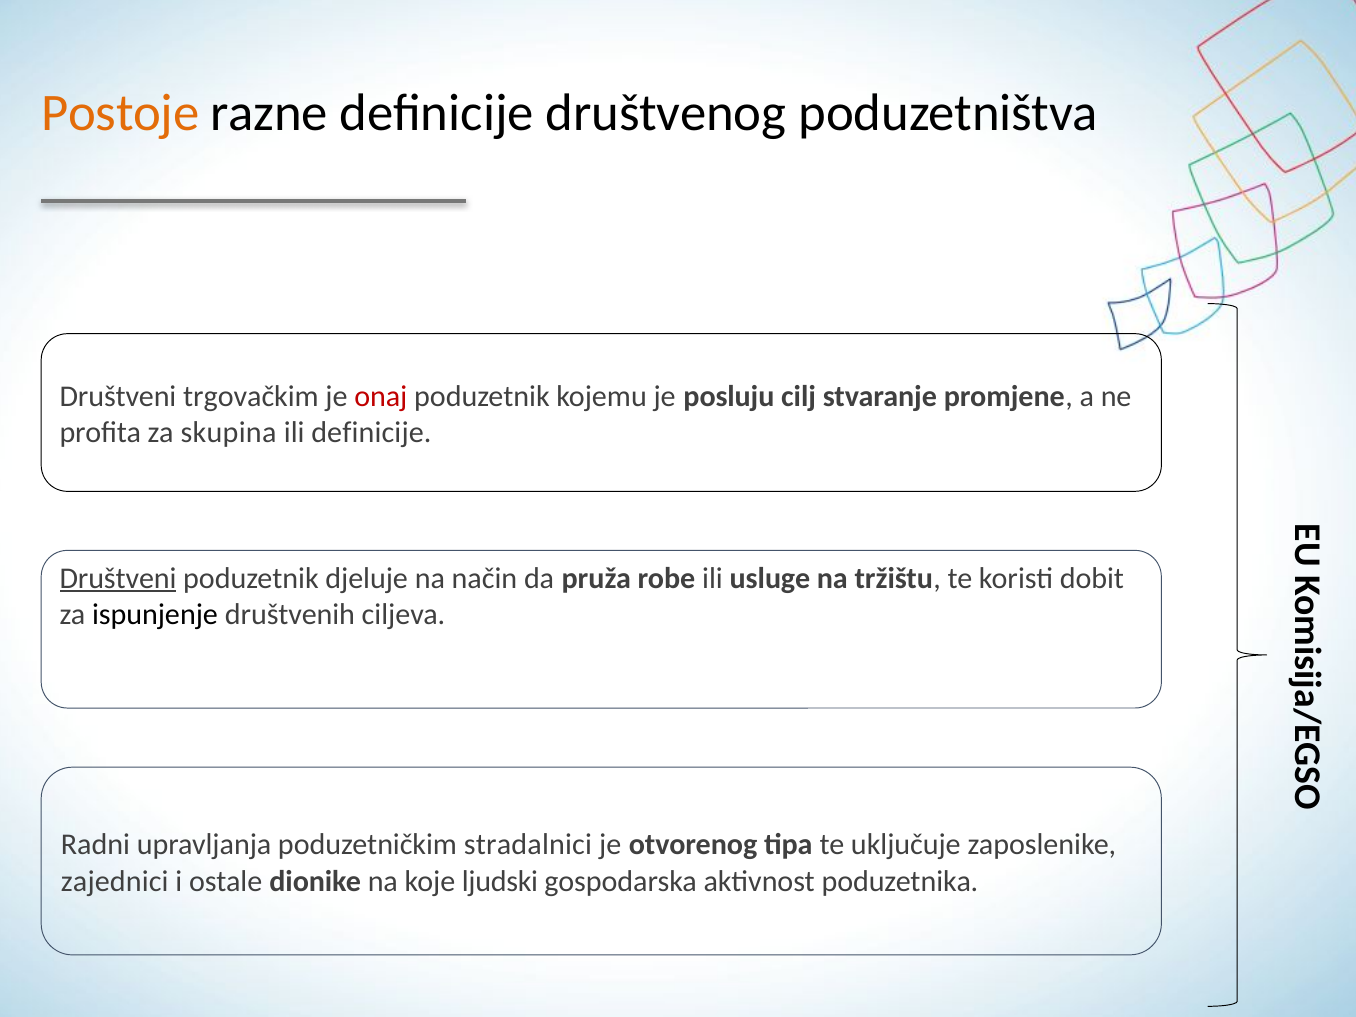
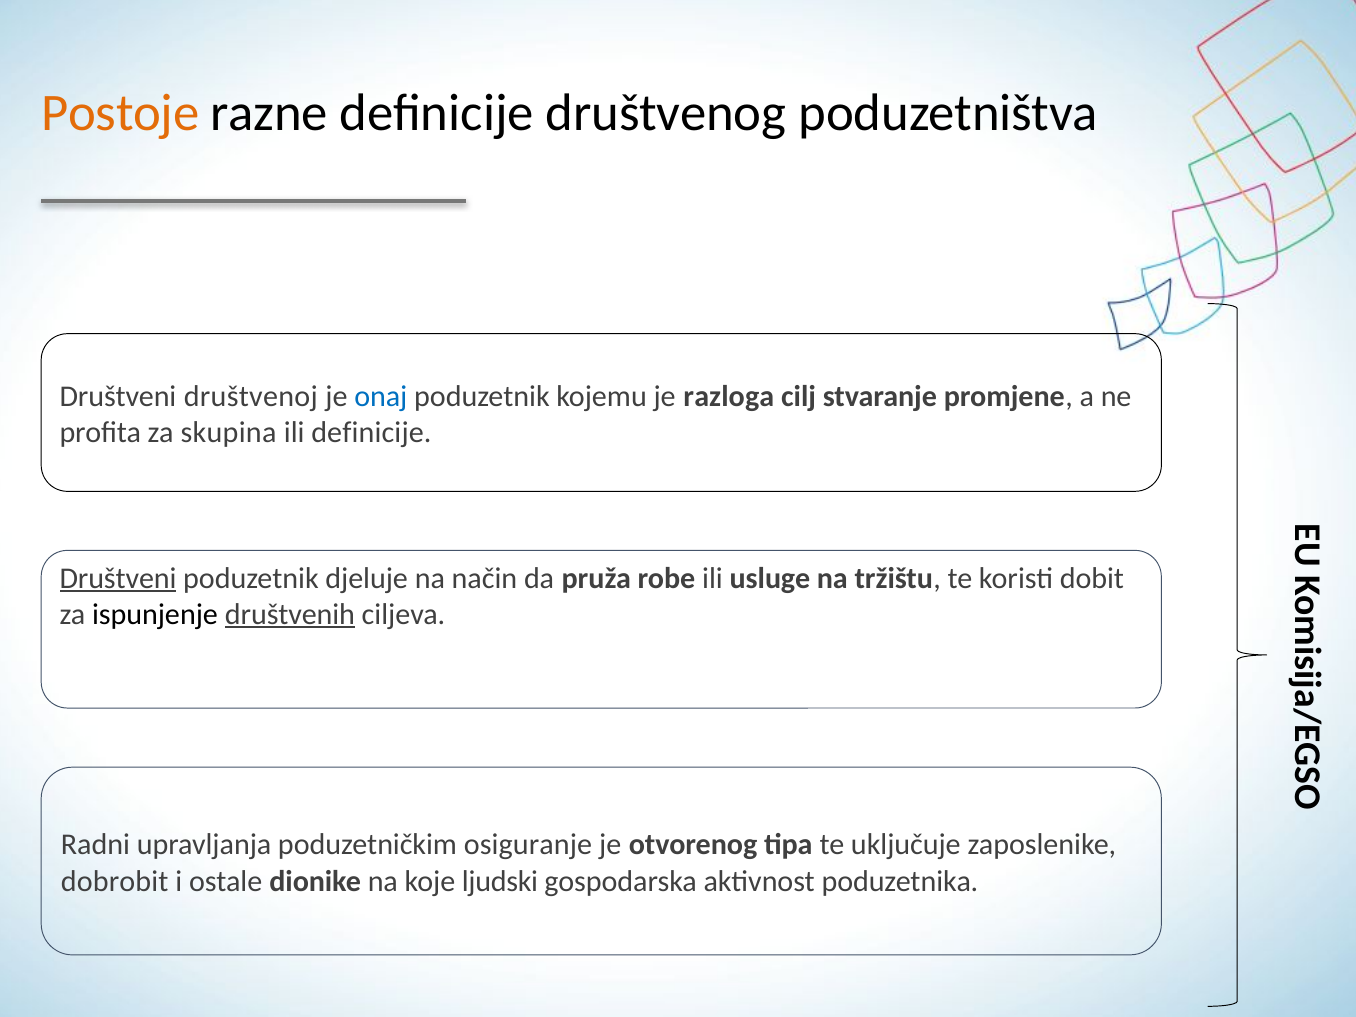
trgovačkim: trgovačkim -> društvenoj
onaj colour: red -> blue
posluju: posluju -> razloga
društvenih underline: none -> present
stradalnici: stradalnici -> osiguranje
zajednici: zajednici -> dobrobit
